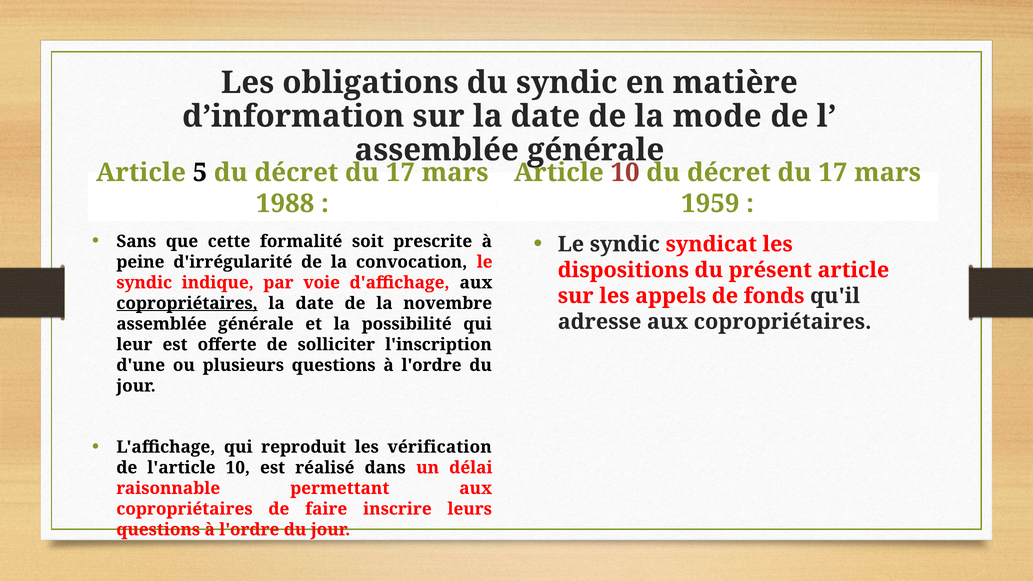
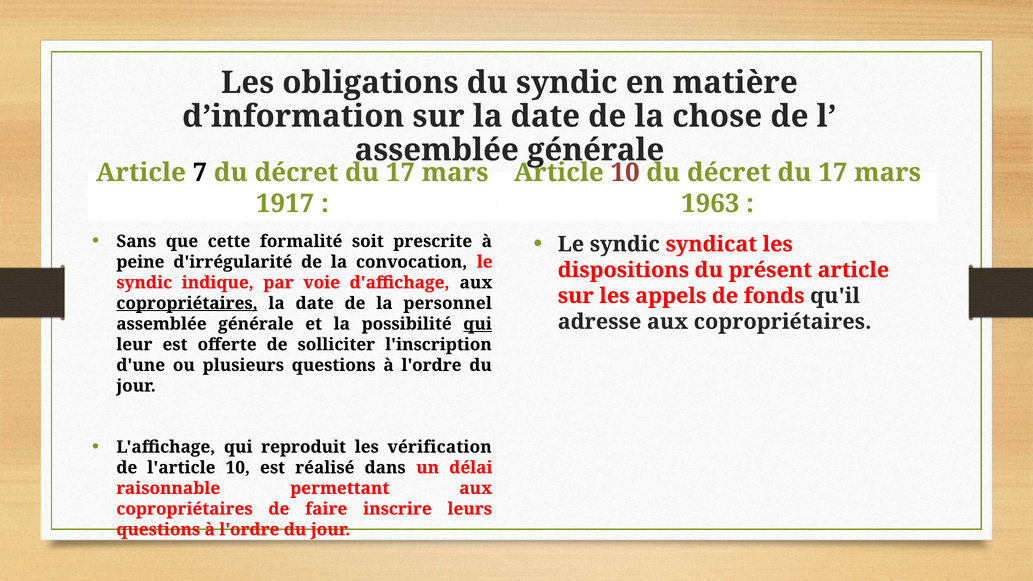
mode: mode -> chose
5: 5 -> 7
1988: 1988 -> 1917
1959: 1959 -> 1963
novembre: novembre -> personnel
qui at (478, 324) underline: none -> present
